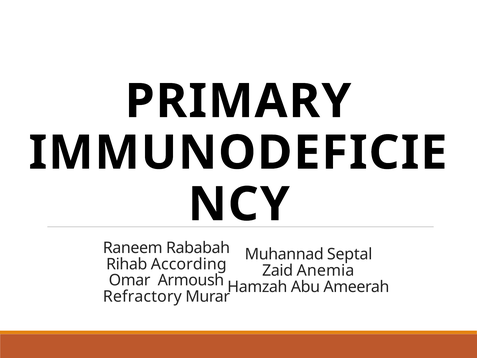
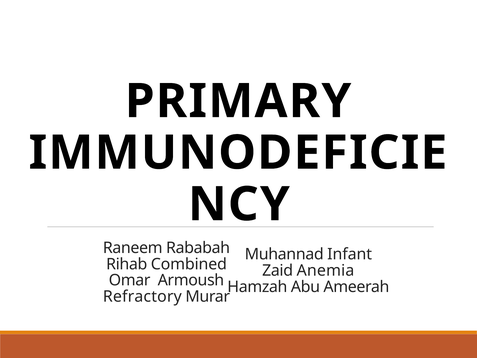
Septal: Septal -> Infant
According: According -> Combined
